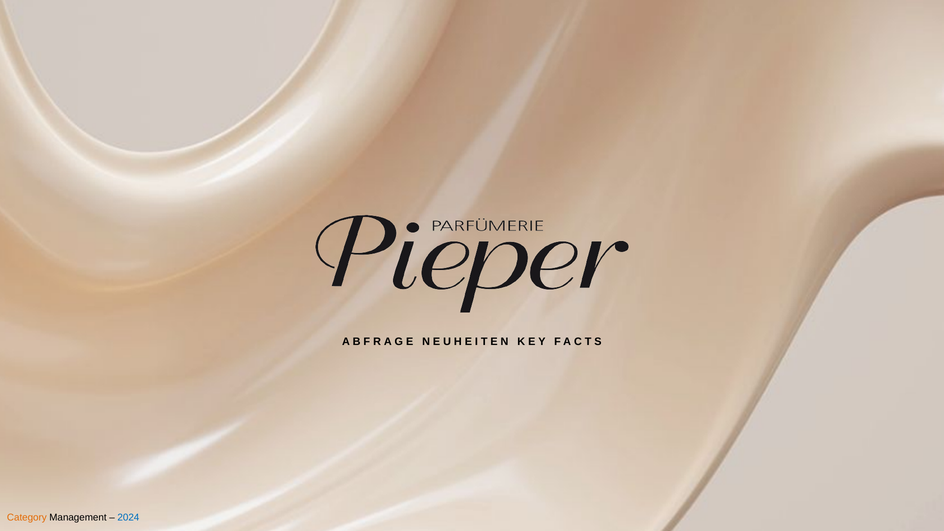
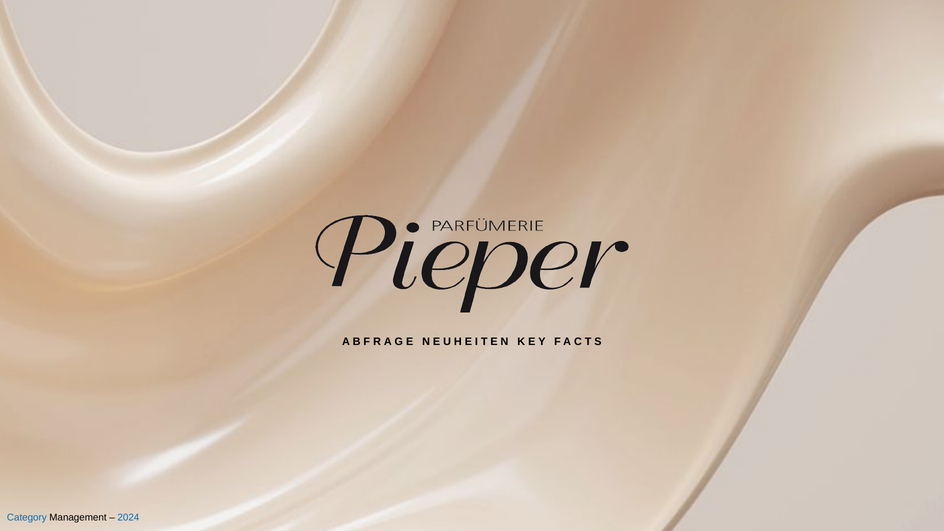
Category colour: orange -> blue
